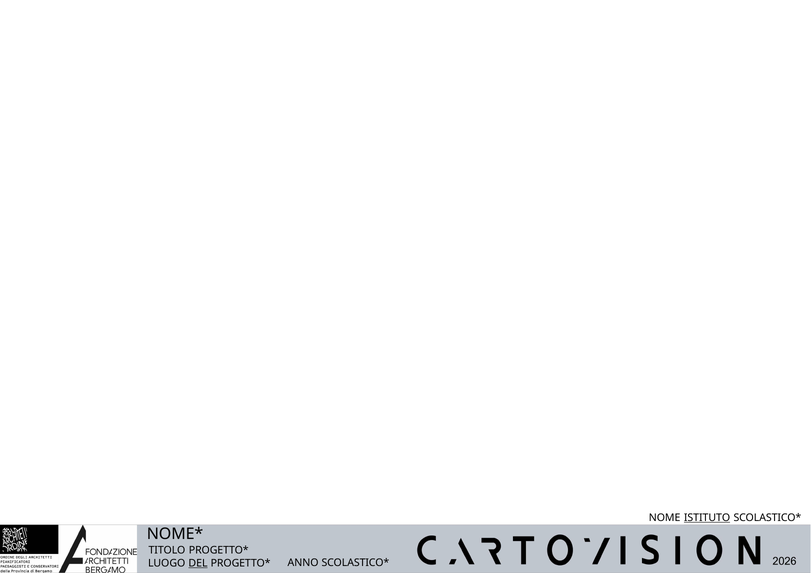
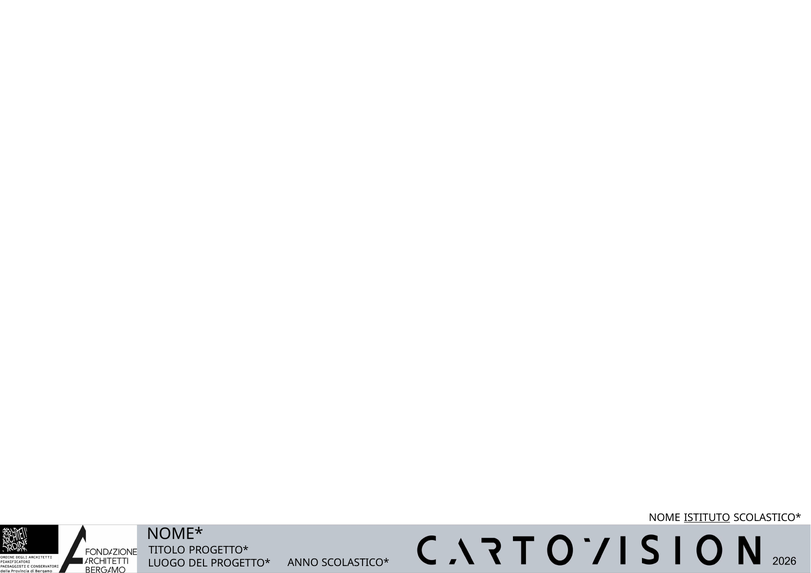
DEL underline: present -> none
